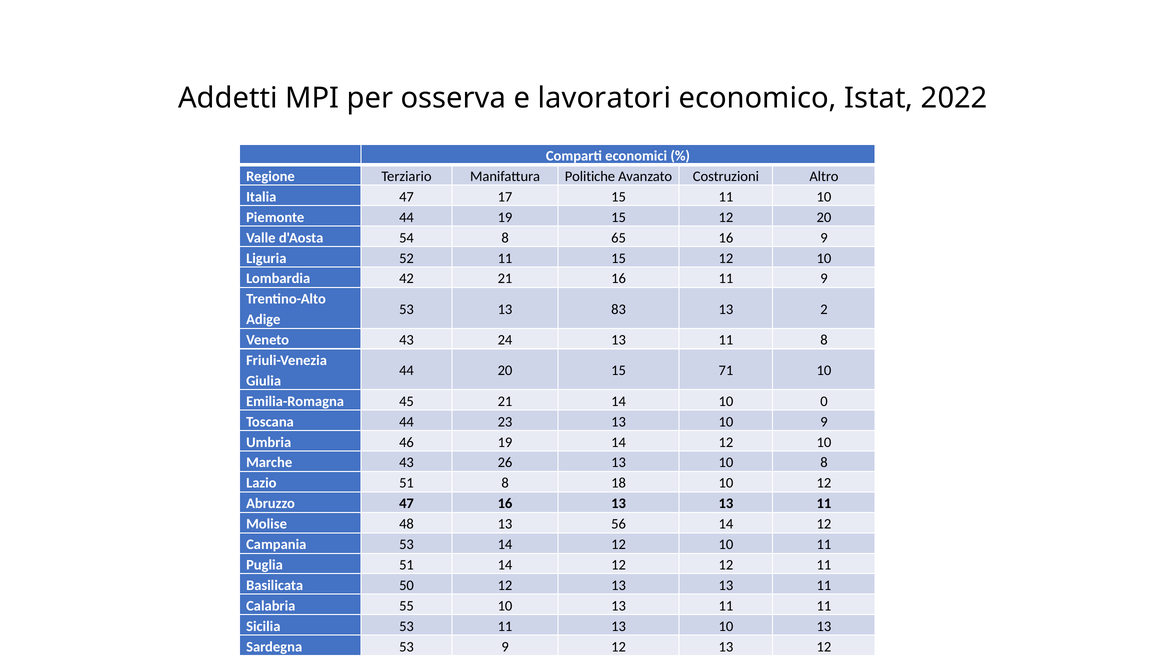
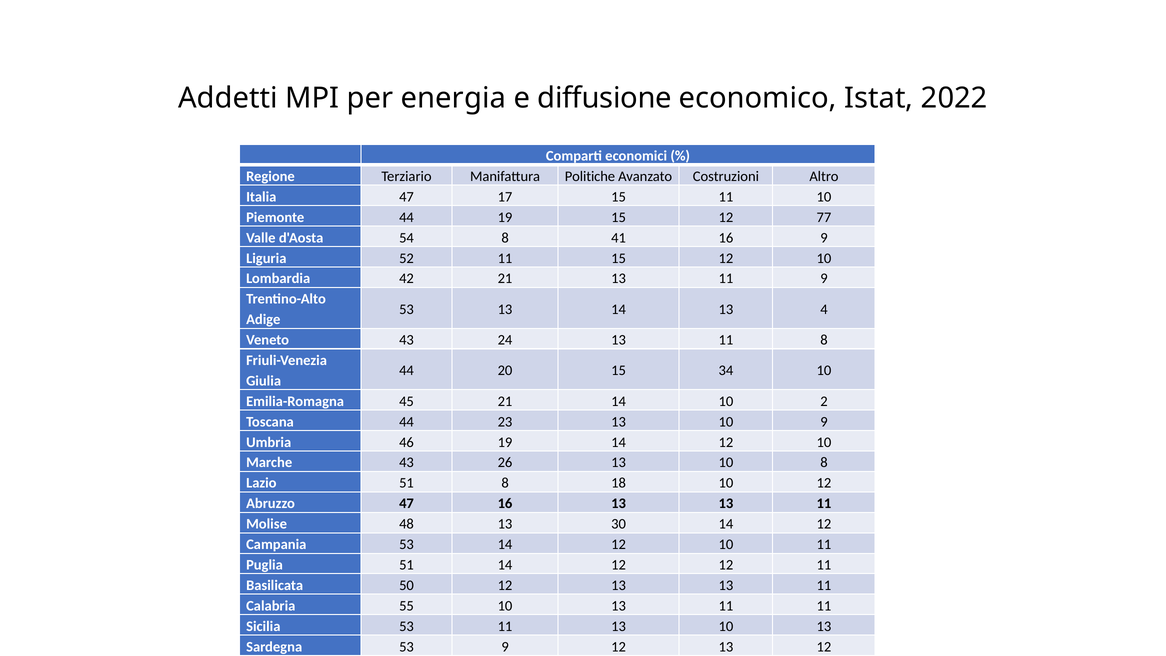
osserva: osserva -> energia
lavoratori: lavoratori -> diffusione
12 20: 20 -> 77
65: 65 -> 41
21 16: 16 -> 13
13 83: 83 -> 14
2: 2 -> 4
71: 71 -> 34
0: 0 -> 2
56: 56 -> 30
